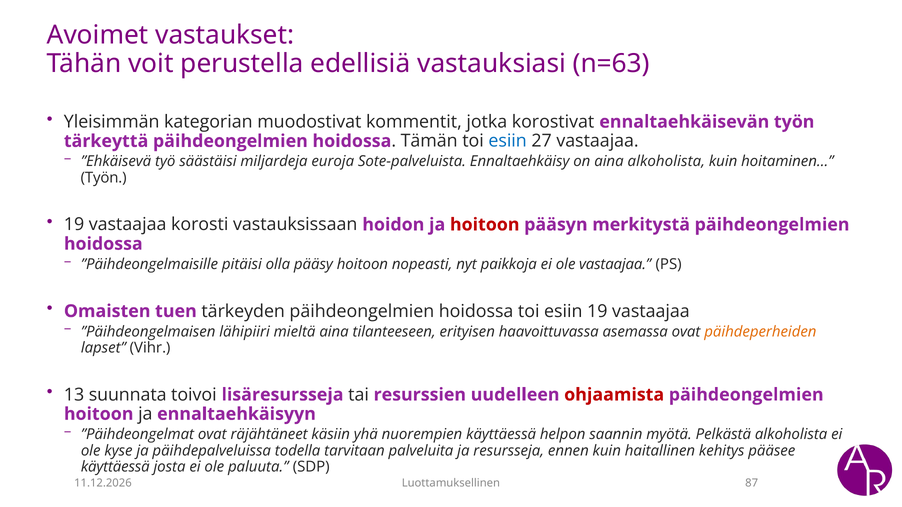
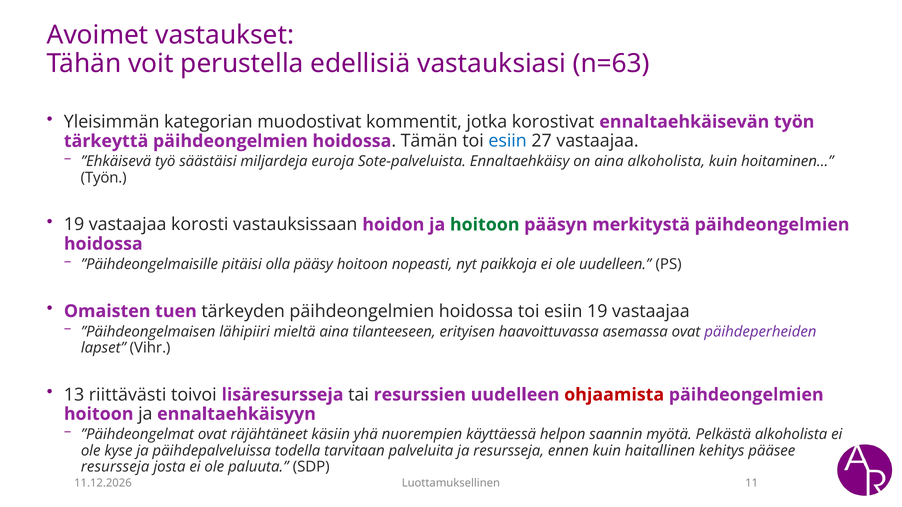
hoitoon at (485, 225) colour: red -> green
ole vastaajaa: vastaajaa -> uudelleen
päihdeperheiden colour: orange -> purple
suunnata: suunnata -> riittävästi
käyttäessä at (115, 467): käyttäessä -> resursseja
87: 87 -> 11
